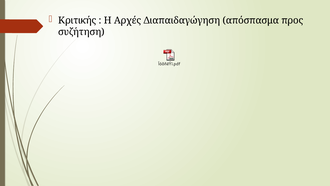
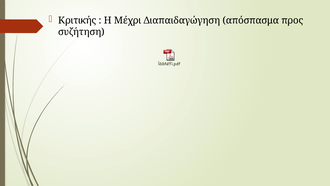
Αρχές: Αρχές -> Μέχρι
